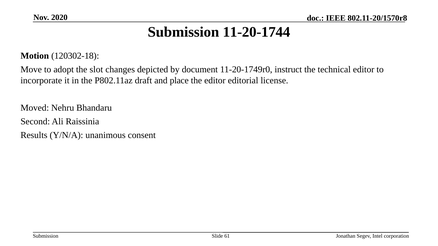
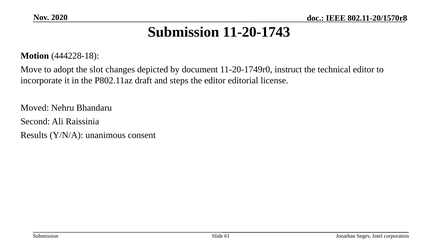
11-20-1744: 11-20-1744 -> 11-20-1743
120302-18: 120302-18 -> 444228-18
place: place -> steps
